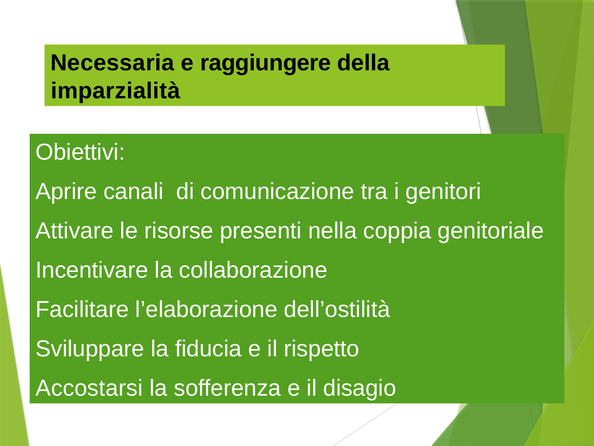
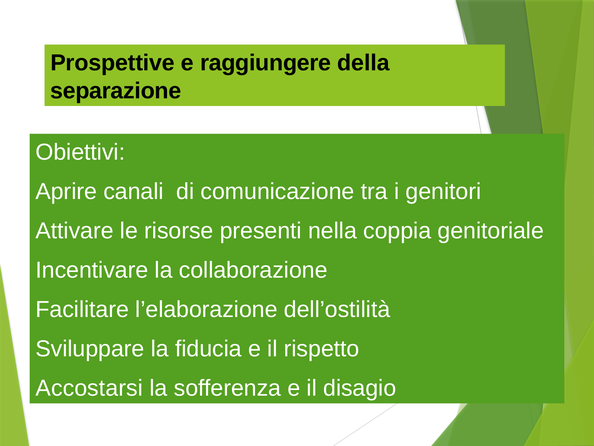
Necessaria: Necessaria -> Prospettive
imparzialità: imparzialità -> separazione
